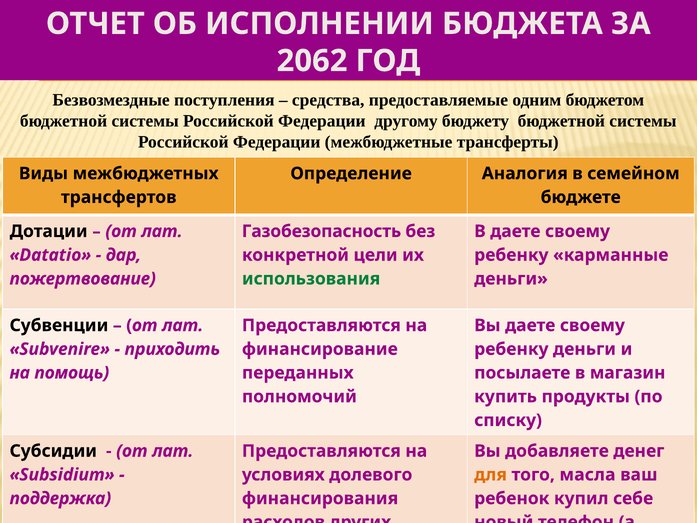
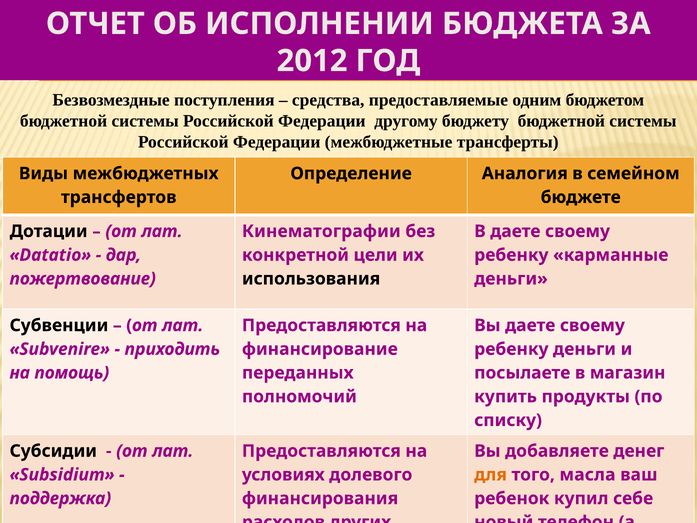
2062: 2062 -> 2012
Газобезопасность: Газобезопасность -> Кинематографии
использования colour: green -> black
